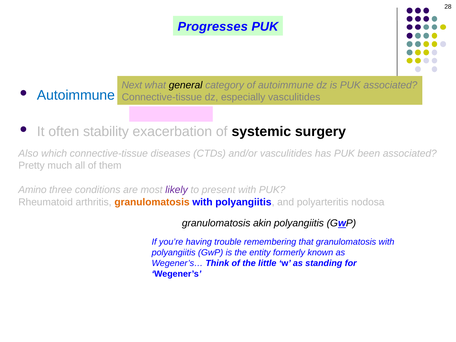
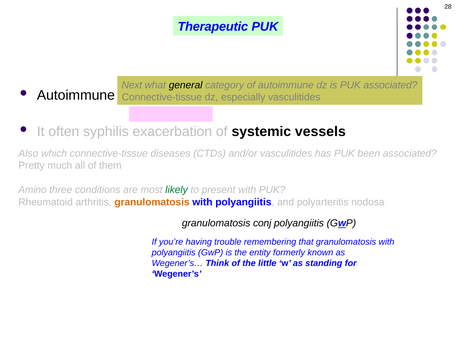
Progresses: Progresses -> Therapeutic
Autoimmune at (76, 95) colour: blue -> black
stability: stability -> syphilis
surgery: surgery -> vessels
likely colour: purple -> green
akin: akin -> conj
